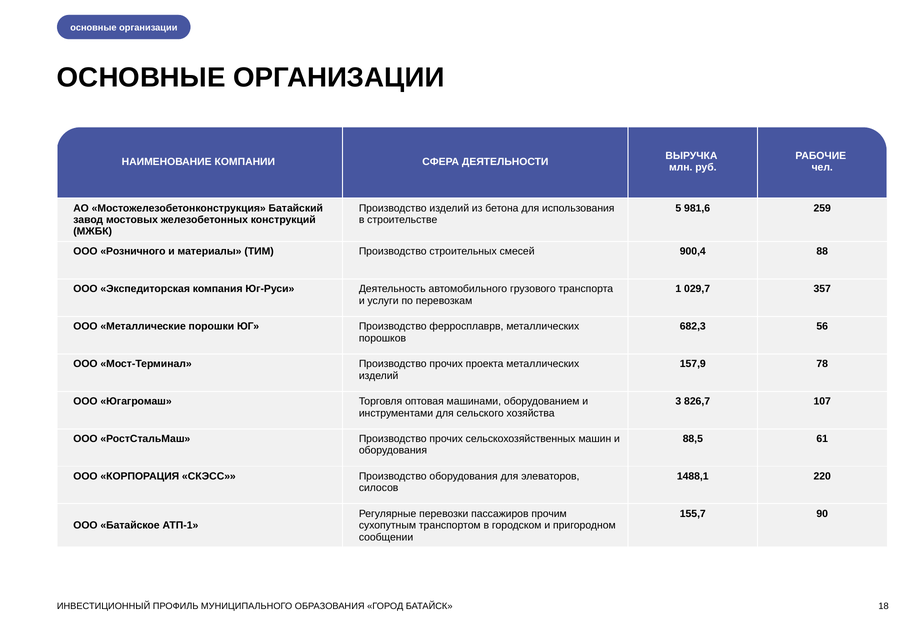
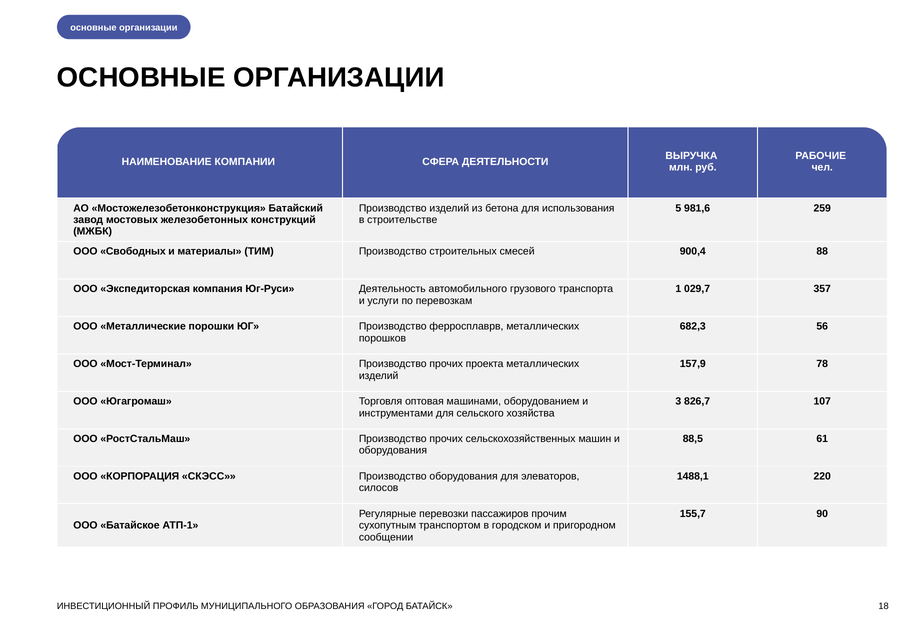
Розничного: Розничного -> Свободных
